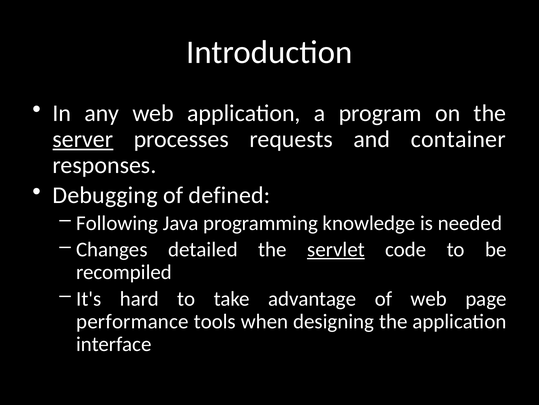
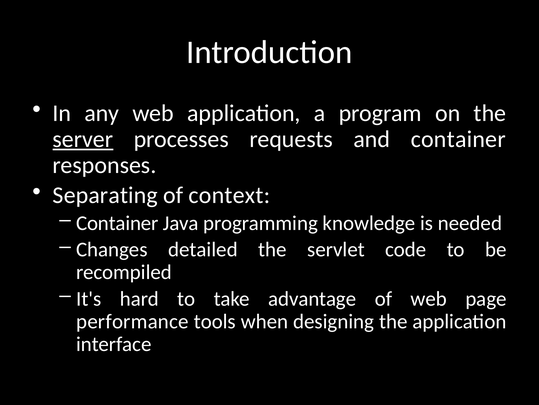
Debugging: Debugging -> Separating
defined: defined -> context
Following at (117, 223): Following -> Container
servlet underline: present -> none
